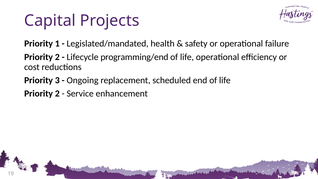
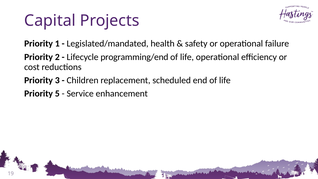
Ongoing: Ongoing -> Children
2 at (57, 94): 2 -> 5
